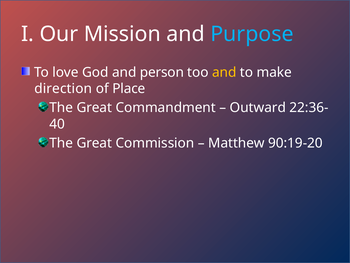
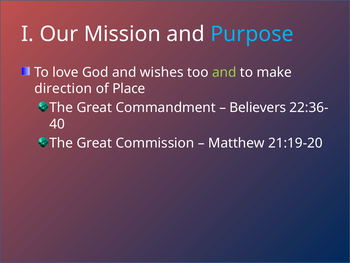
person: person -> wishes
and at (224, 72) colour: yellow -> light green
Outward: Outward -> Believers
90:19-20: 90:19-20 -> 21:19-20
